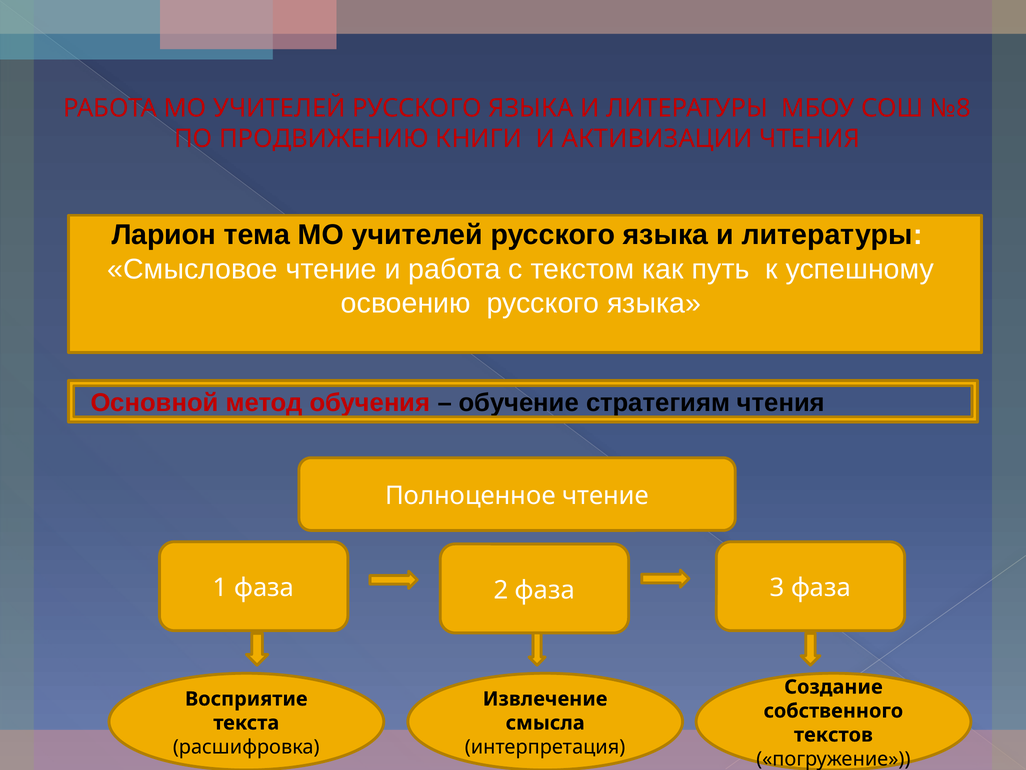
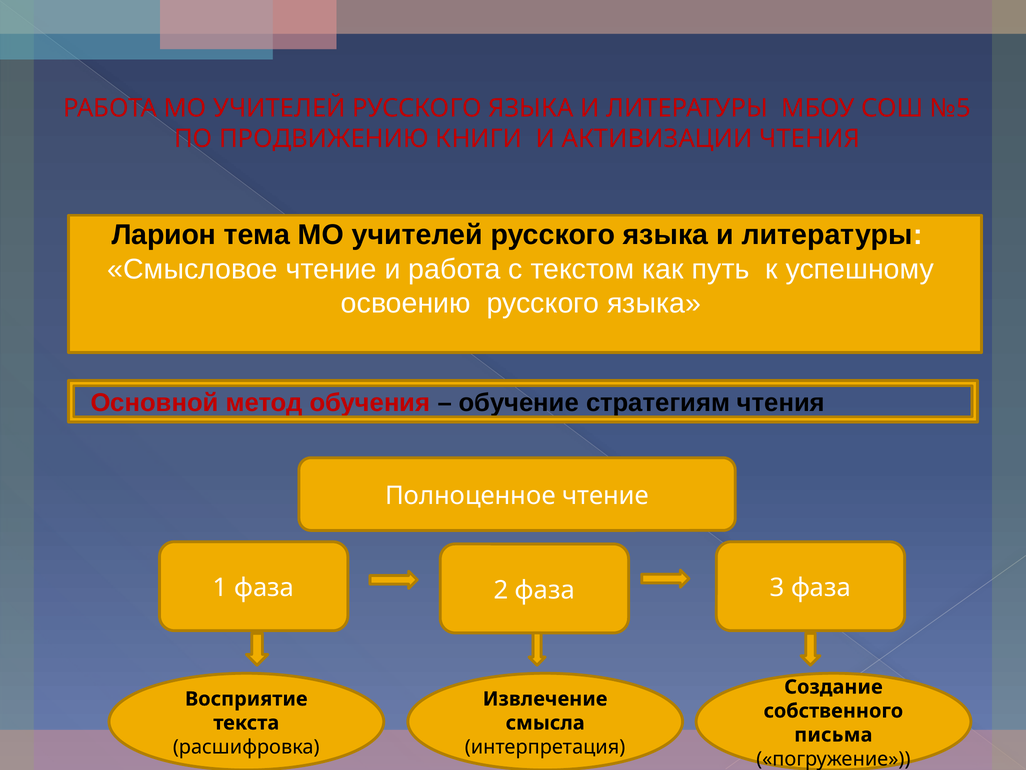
№8: №8 -> №5
текстов: текстов -> письма
